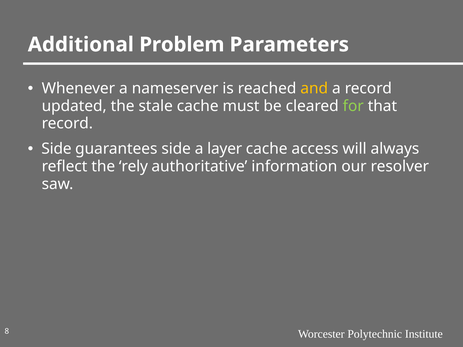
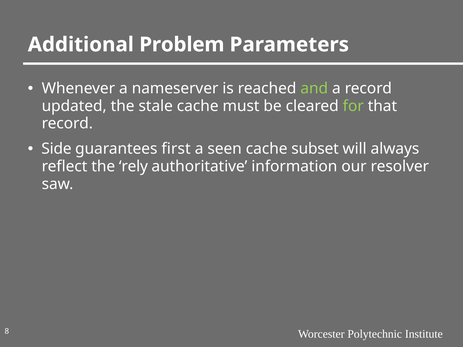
and colour: yellow -> light green
guarantees side: side -> first
layer: layer -> seen
access: access -> subset
